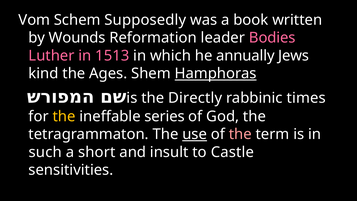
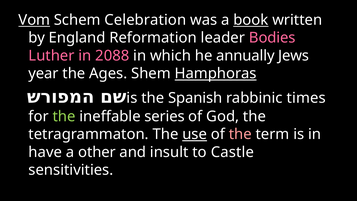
Vom underline: none -> present
Supposedly: Supposedly -> Celebration
book underline: none -> present
Wounds: Wounds -> England
1513: 1513 -> 2088
kind: kind -> year
Directly: Directly -> Spanish
the at (64, 116) colour: yellow -> light green
such: such -> have
short: short -> other
